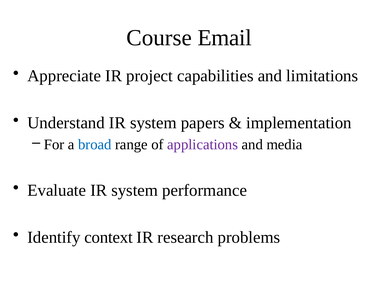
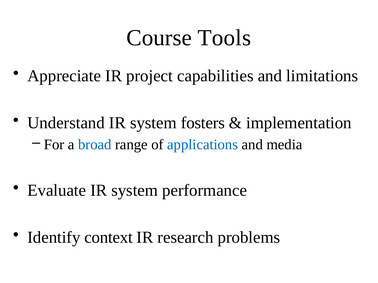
Email: Email -> Tools
papers: papers -> fosters
applications colour: purple -> blue
